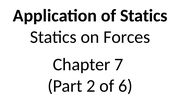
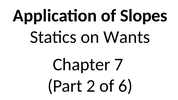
of Statics: Statics -> Slopes
Forces: Forces -> Wants
